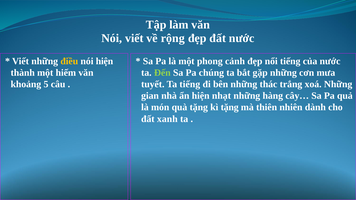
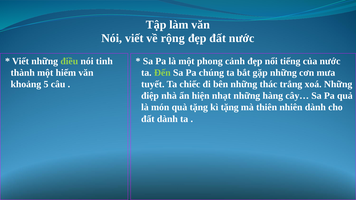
điều colour: yellow -> light green
nói hiện: hiện -> tinh
Ta tiếng: tiếng -> chiếc
gian: gian -> điệp
đất xanh: xanh -> dành
